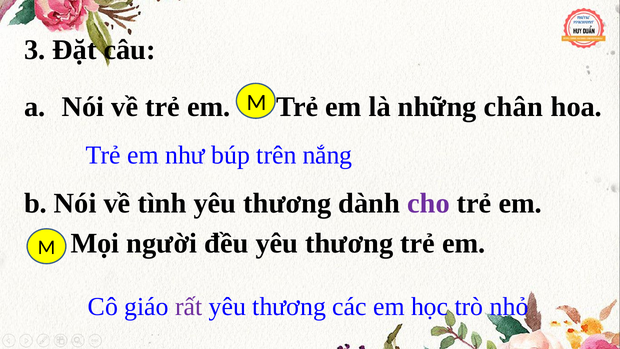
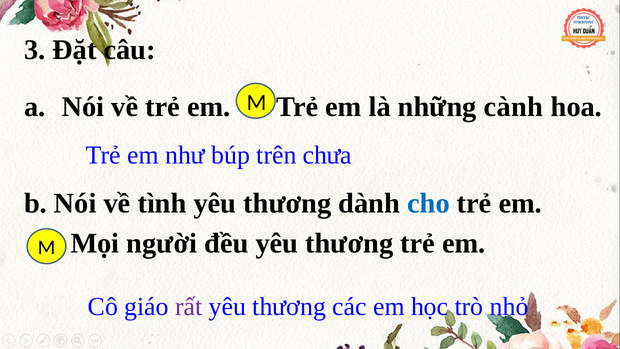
chân: chân -> cành
nắng: nắng -> chưa
cho colour: purple -> blue
